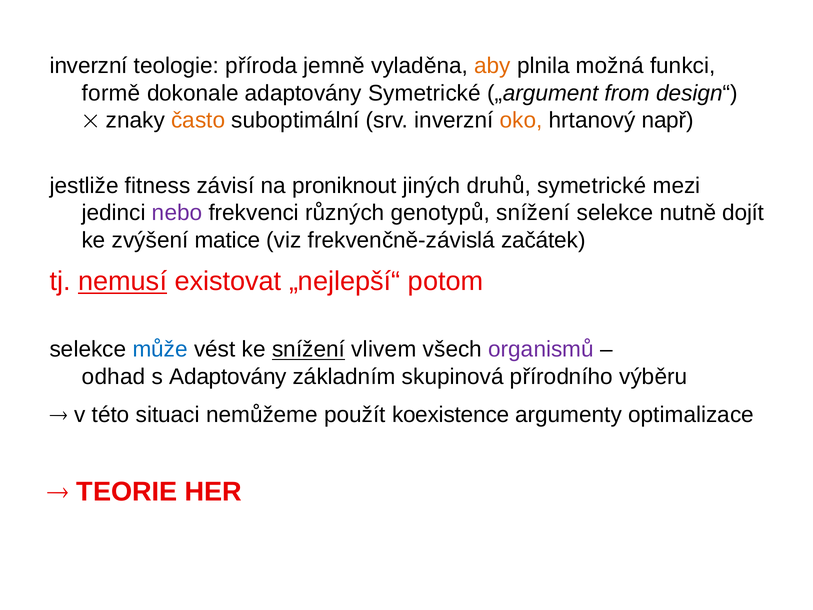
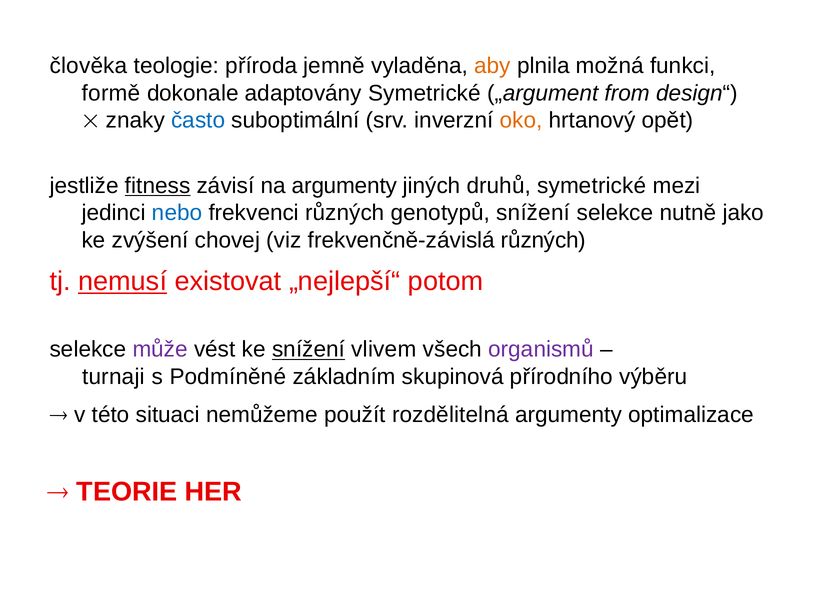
inverzní at (89, 66): inverzní -> člověka
často colour: orange -> blue
např: např -> opět
fitness underline: none -> present
na proniknout: proniknout -> argumenty
nebo colour: purple -> blue
dojít: dojít -> jako
matice: matice -> chovej
frekvenčně-závislá začátek: začátek -> různých
může colour: blue -> purple
odhad: odhad -> turnaji
s Adaptovány: Adaptovány -> Podmíněné
koexistence: koexistence -> rozdělitelná
